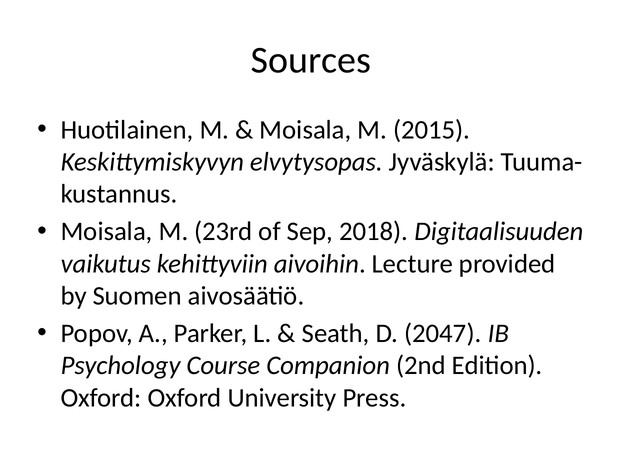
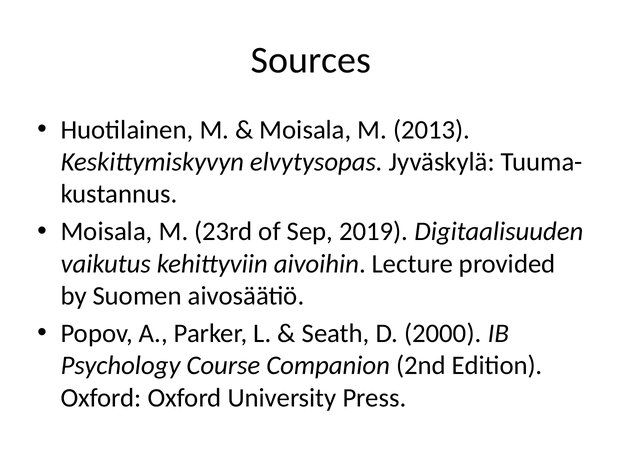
2015: 2015 -> 2013
2018: 2018 -> 2019
2047: 2047 -> 2000
